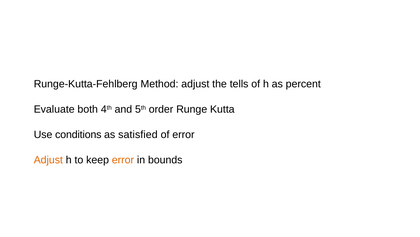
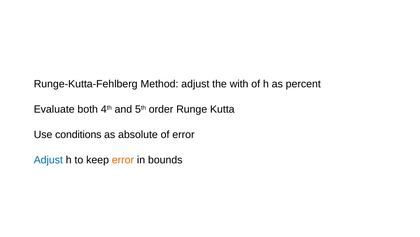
tells: tells -> with
satisfied: satisfied -> absolute
Adjust at (48, 159) colour: orange -> blue
